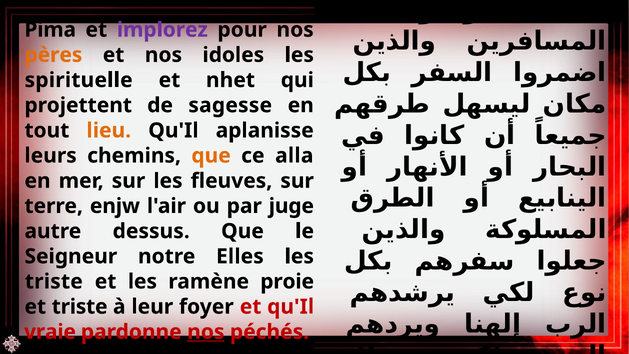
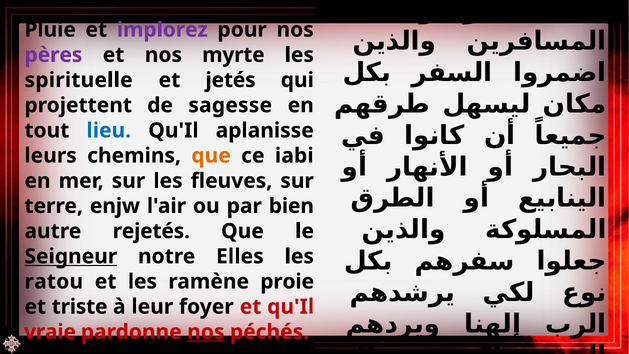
Pima: Pima -> Pluie
pères colour: orange -> purple
idoles: idoles -> myrte
nhet: nhet -> jetés
lieu colour: orange -> blue
alla: alla -> iabi
juge: juge -> bien
dessus: dessus -> rejetés
Seigneur underline: none -> present
triste at (54, 281): triste -> ratou
